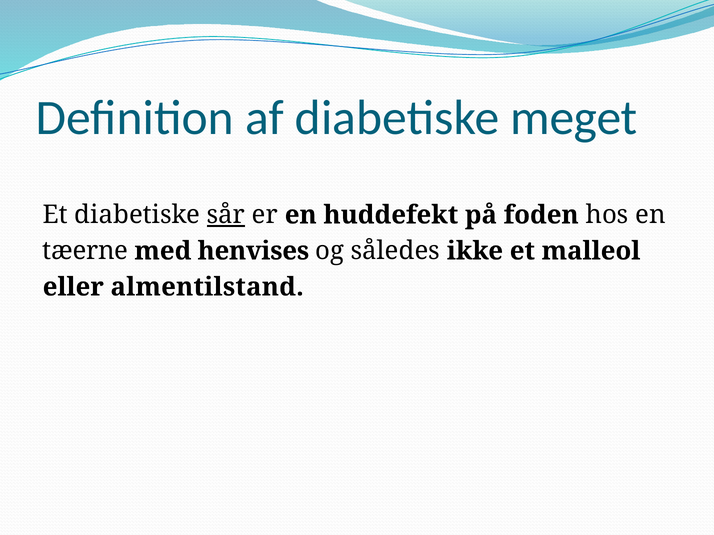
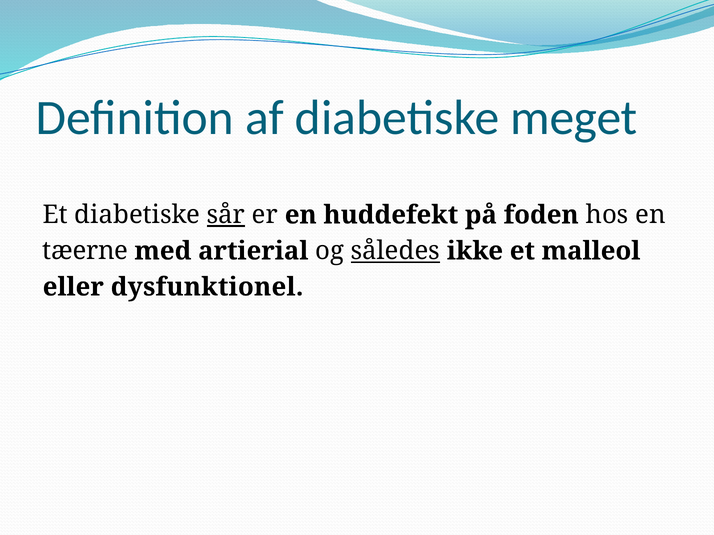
henvises: henvises -> artierial
således underline: none -> present
almentilstand: almentilstand -> dysfunktionel
